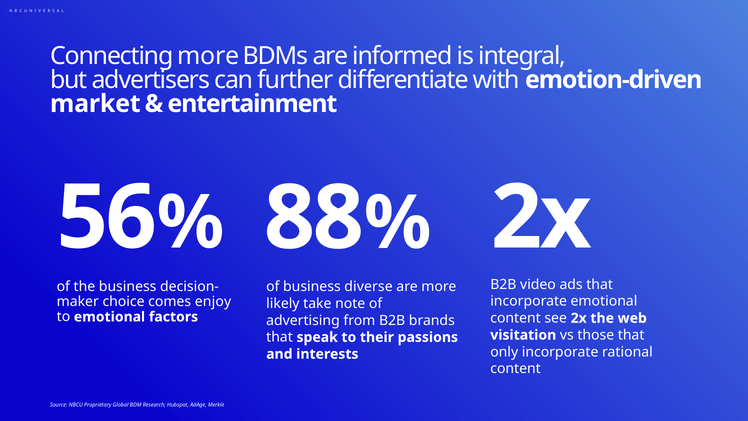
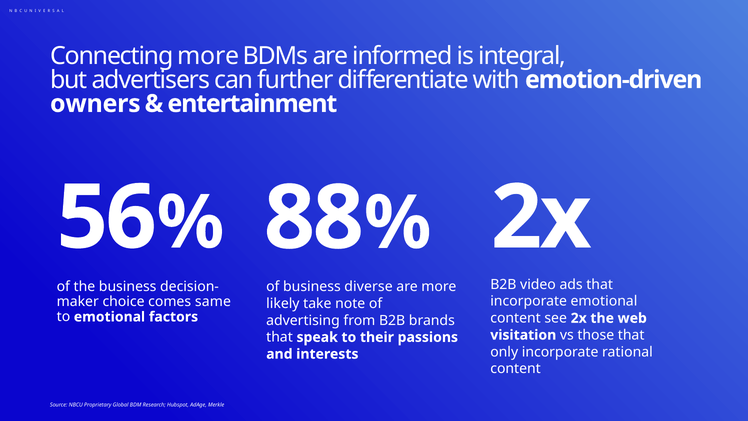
market: market -> owners
enjoy: enjoy -> same
